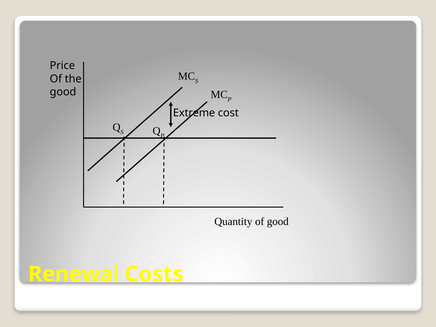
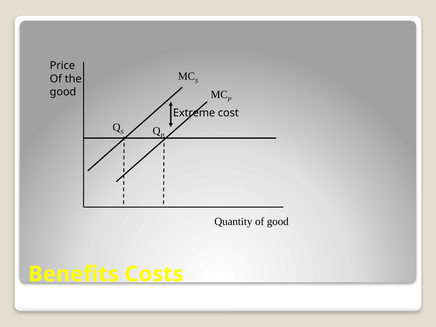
Renewal: Renewal -> Benefits
